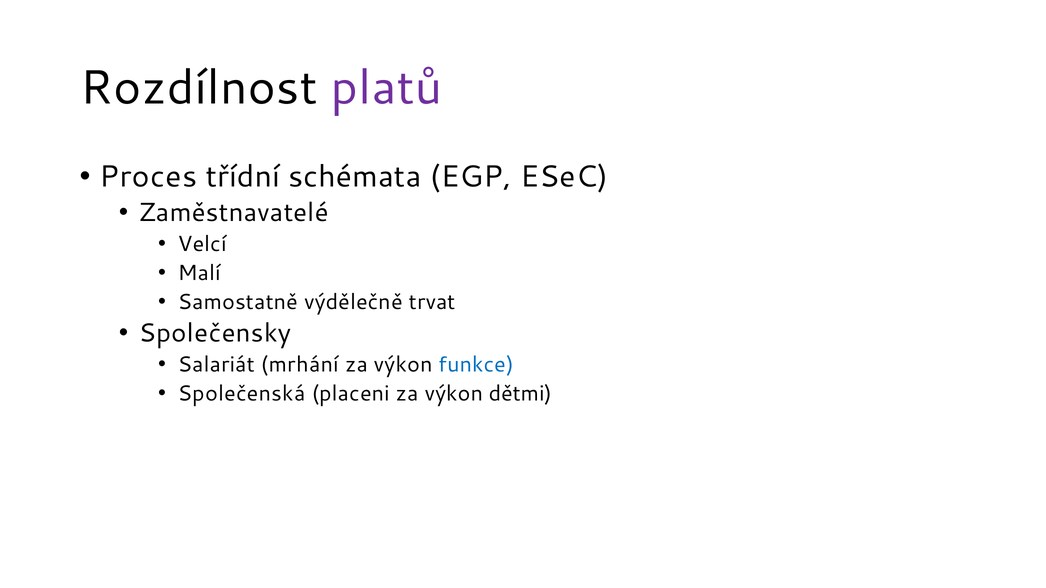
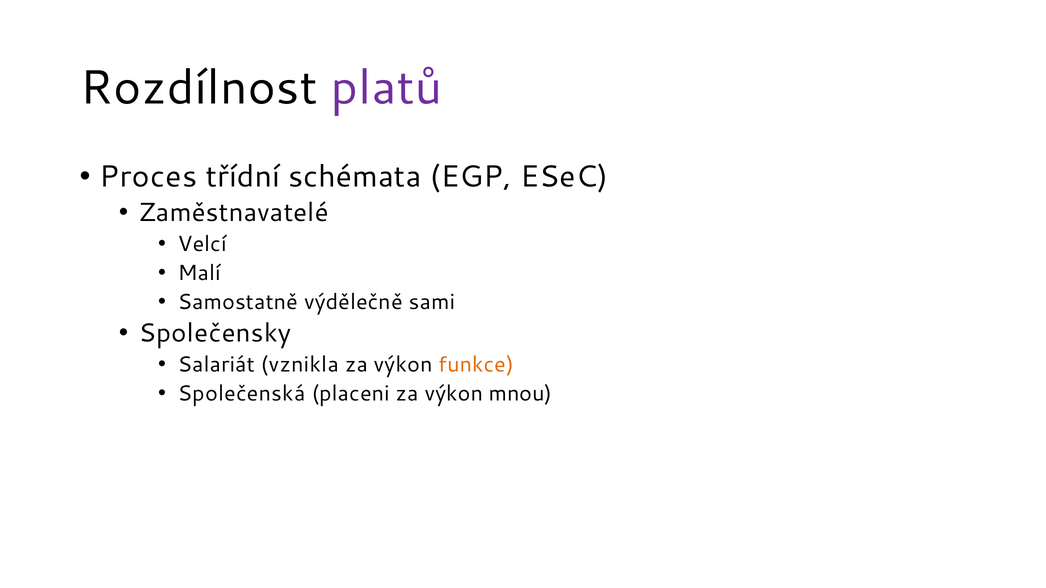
trvat: trvat -> sami
mrhání: mrhání -> vznikla
funkce colour: blue -> orange
dětmi: dětmi -> mnou
